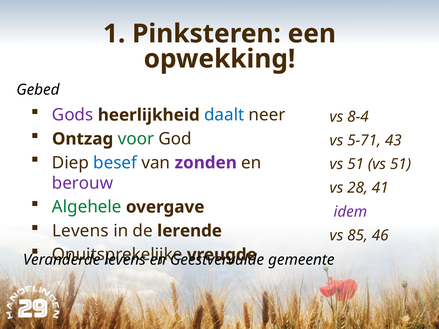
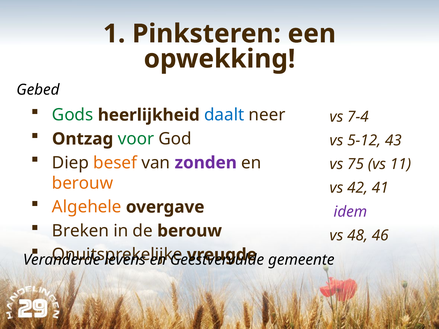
Gods colour: purple -> green
8-4: 8-4 -> 7-4
5-71: 5-71 -> 5-12
besef colour: blue -> orange
51 at (356, 164): 51 -> 75
51 at (401, 164): 51 -> 11
berouw at (83, 183) colour: purple -> orange
28: 28 -> 42
Algehele colour: green -> orange
Levens at (80, 231): Levens -> Breken
de lerende: lerende -> berouw
85: 85 -> 48
